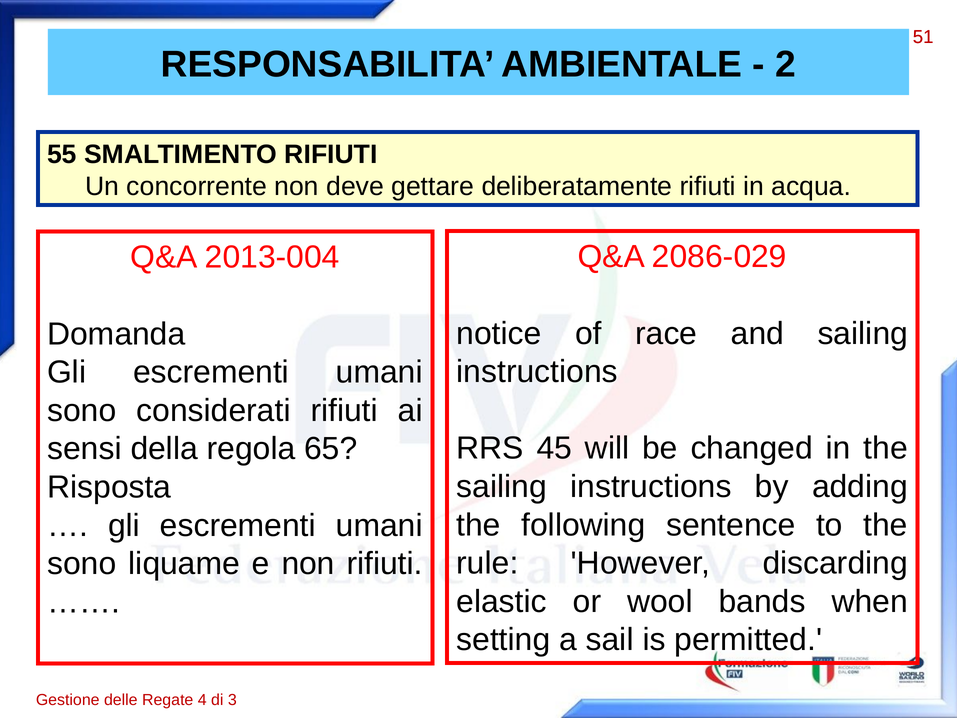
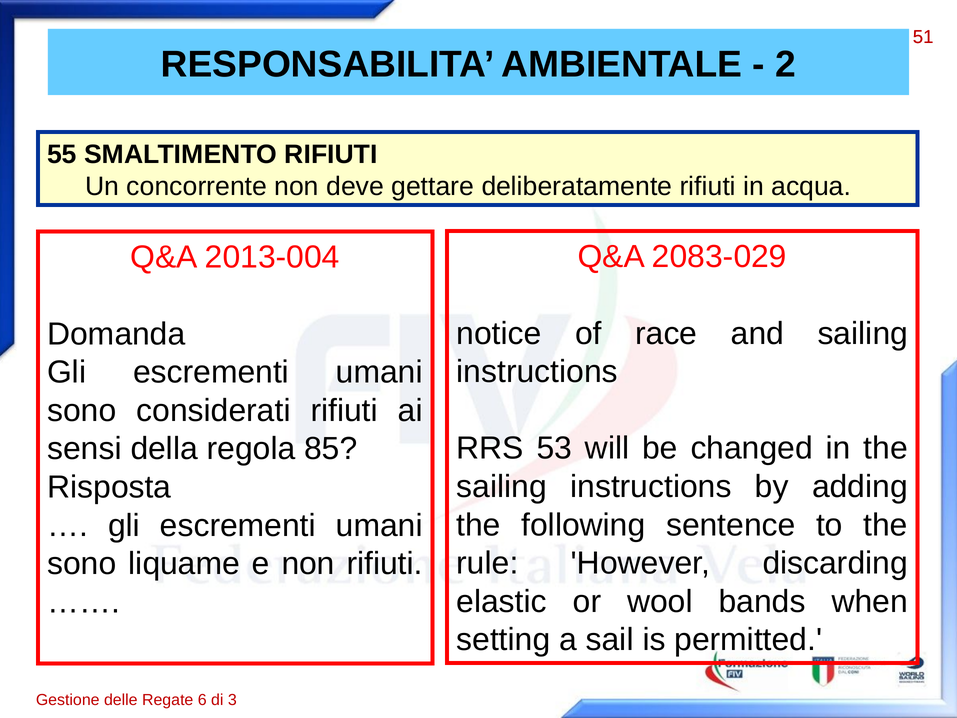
2086-029: 2086-029 -> 2083-029
45: 45 -> 53
65: 65 -> 85
4: 4 -> 6
